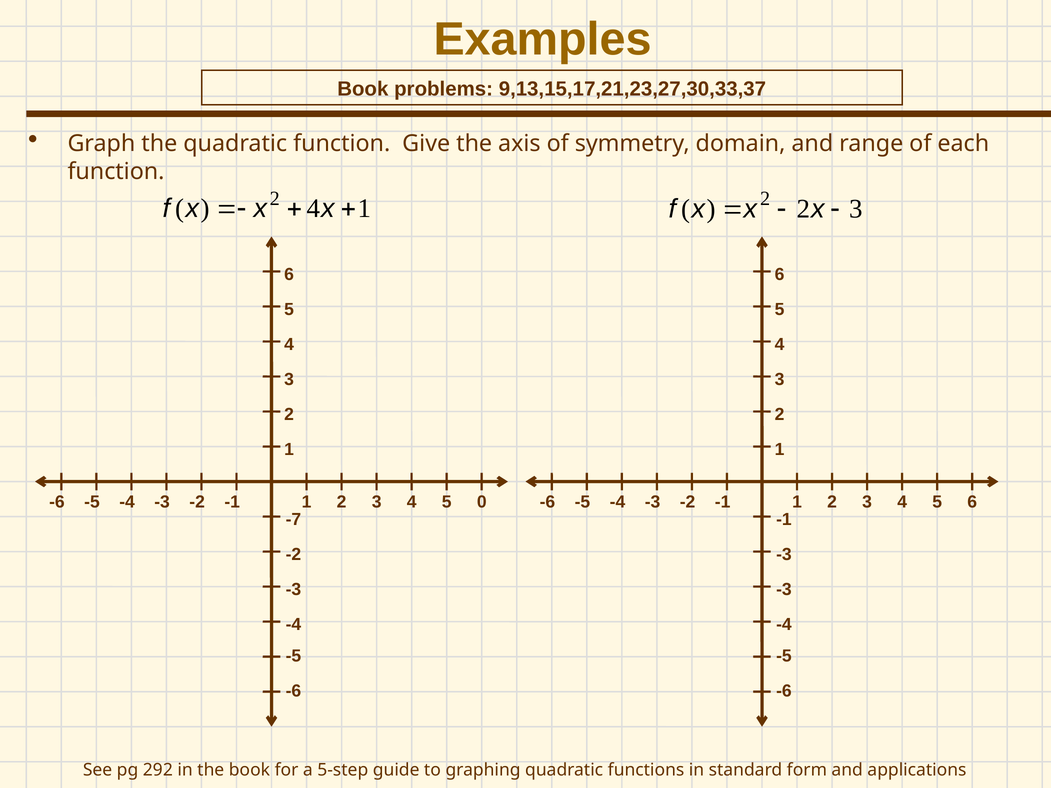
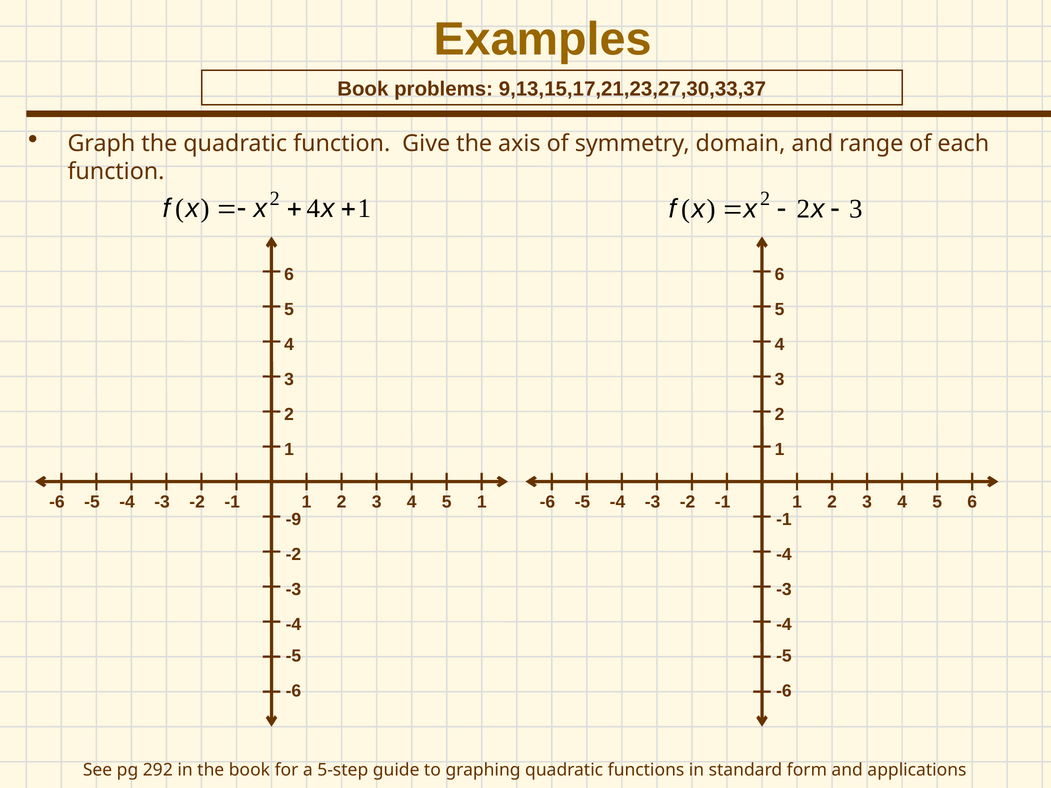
5 0: 0 -> 1
-7: -7 -> -9
-3 at (784, 555): -3 -> -4
